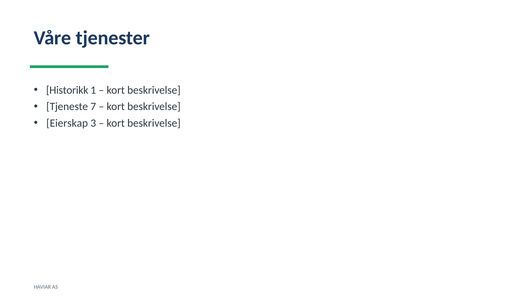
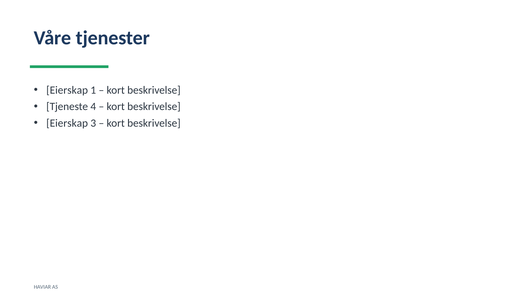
Historikk at (67, 90): Historikk -> Eierskap
7: 7 -> 4
